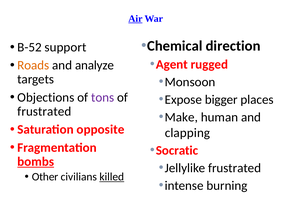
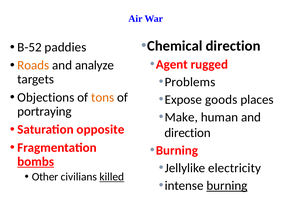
Air underline: present -> none
support: support -> paddies
Monsoon: Monsoon -> Problems
tons colour: purple -> orange
bigger: bigger -> goods
frustrated at (44, 112): frustrated -> portraying
clapping at (187, 133): clapping -> direction
Socratic at (177, 151): Socratic -> Burning
Jellylike frustrated: frustrated -> electricity
burning at (227, 186) underline: none -> present
